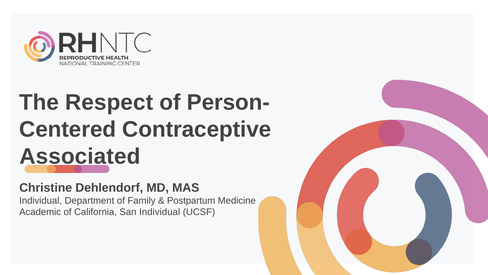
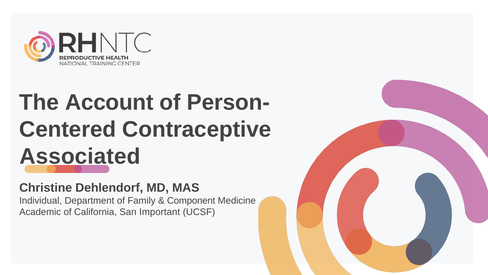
Respect: Respect -> Account
Postpartum: Postpartum -> Component
San Individual: Individual -> Important
